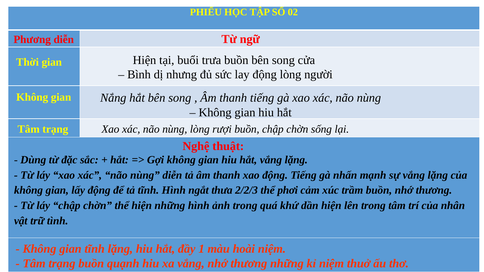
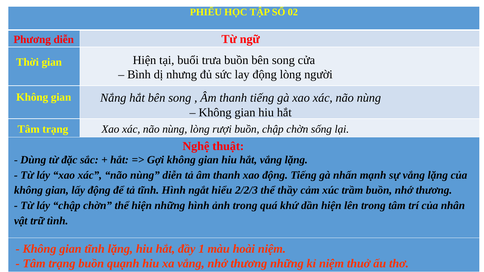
thưa: thưa -> hiểu
phơi: phơi -> thầy
